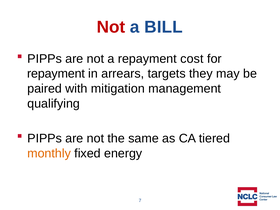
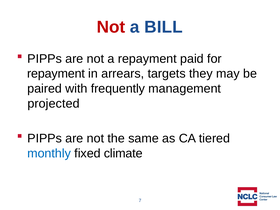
cost: cost -> paid
mitigation: mitigation -> frequently
qualifying: qualifying -> projected
monthly colour: orange -> blue
energy: energy -> climate
